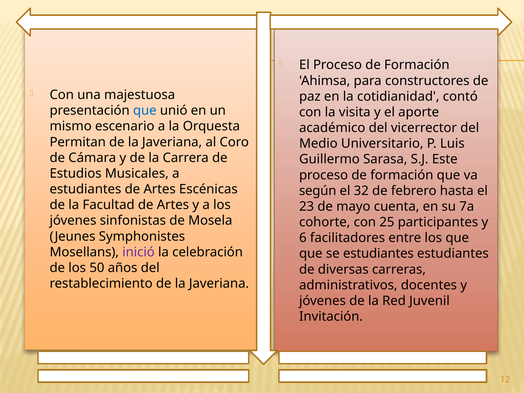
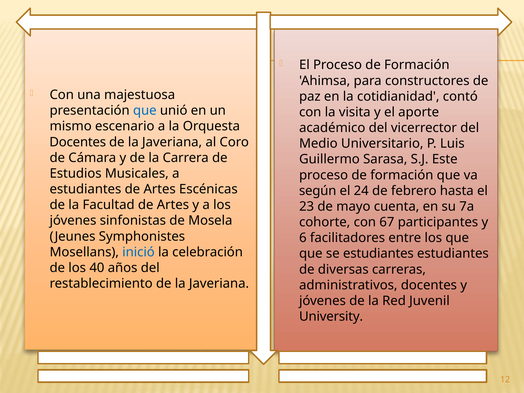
Permitan at (78, 142): Permitan -> Docentes
32: 32 -> 24
25: 25 -> 67
inició colour: purple -> blue
50: 50 -> 40
Invitación: Invitación -> University
